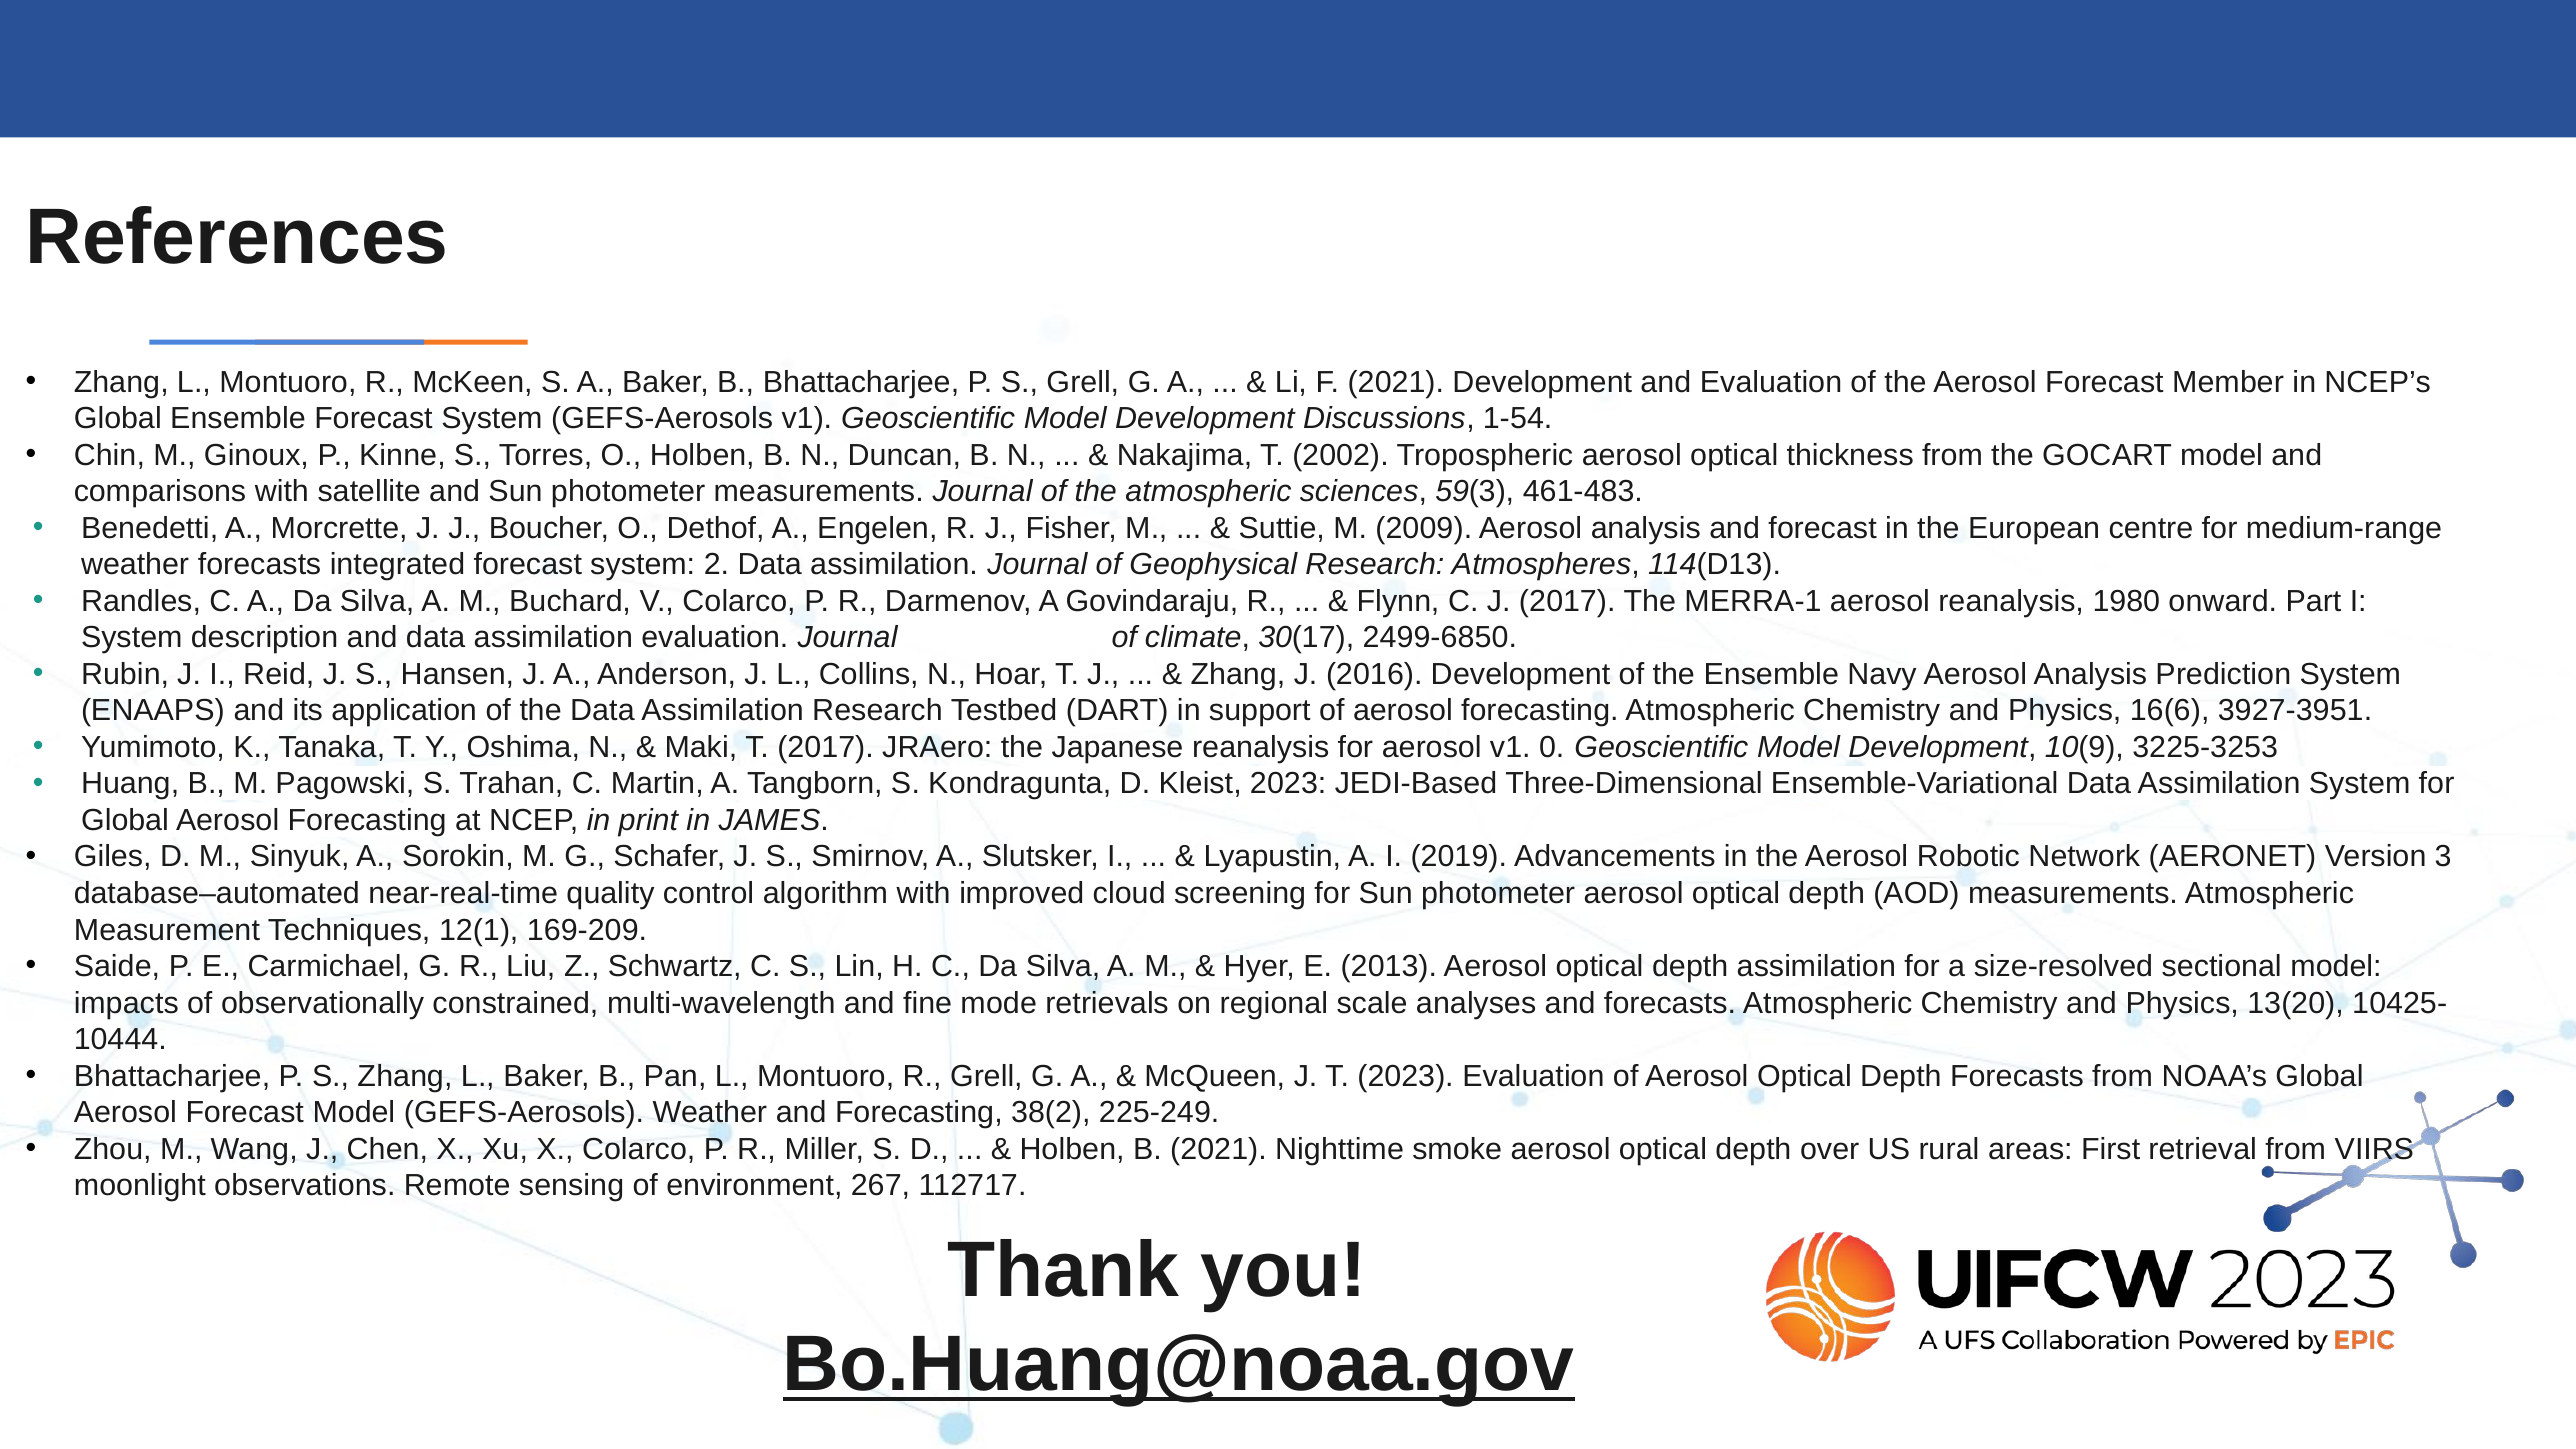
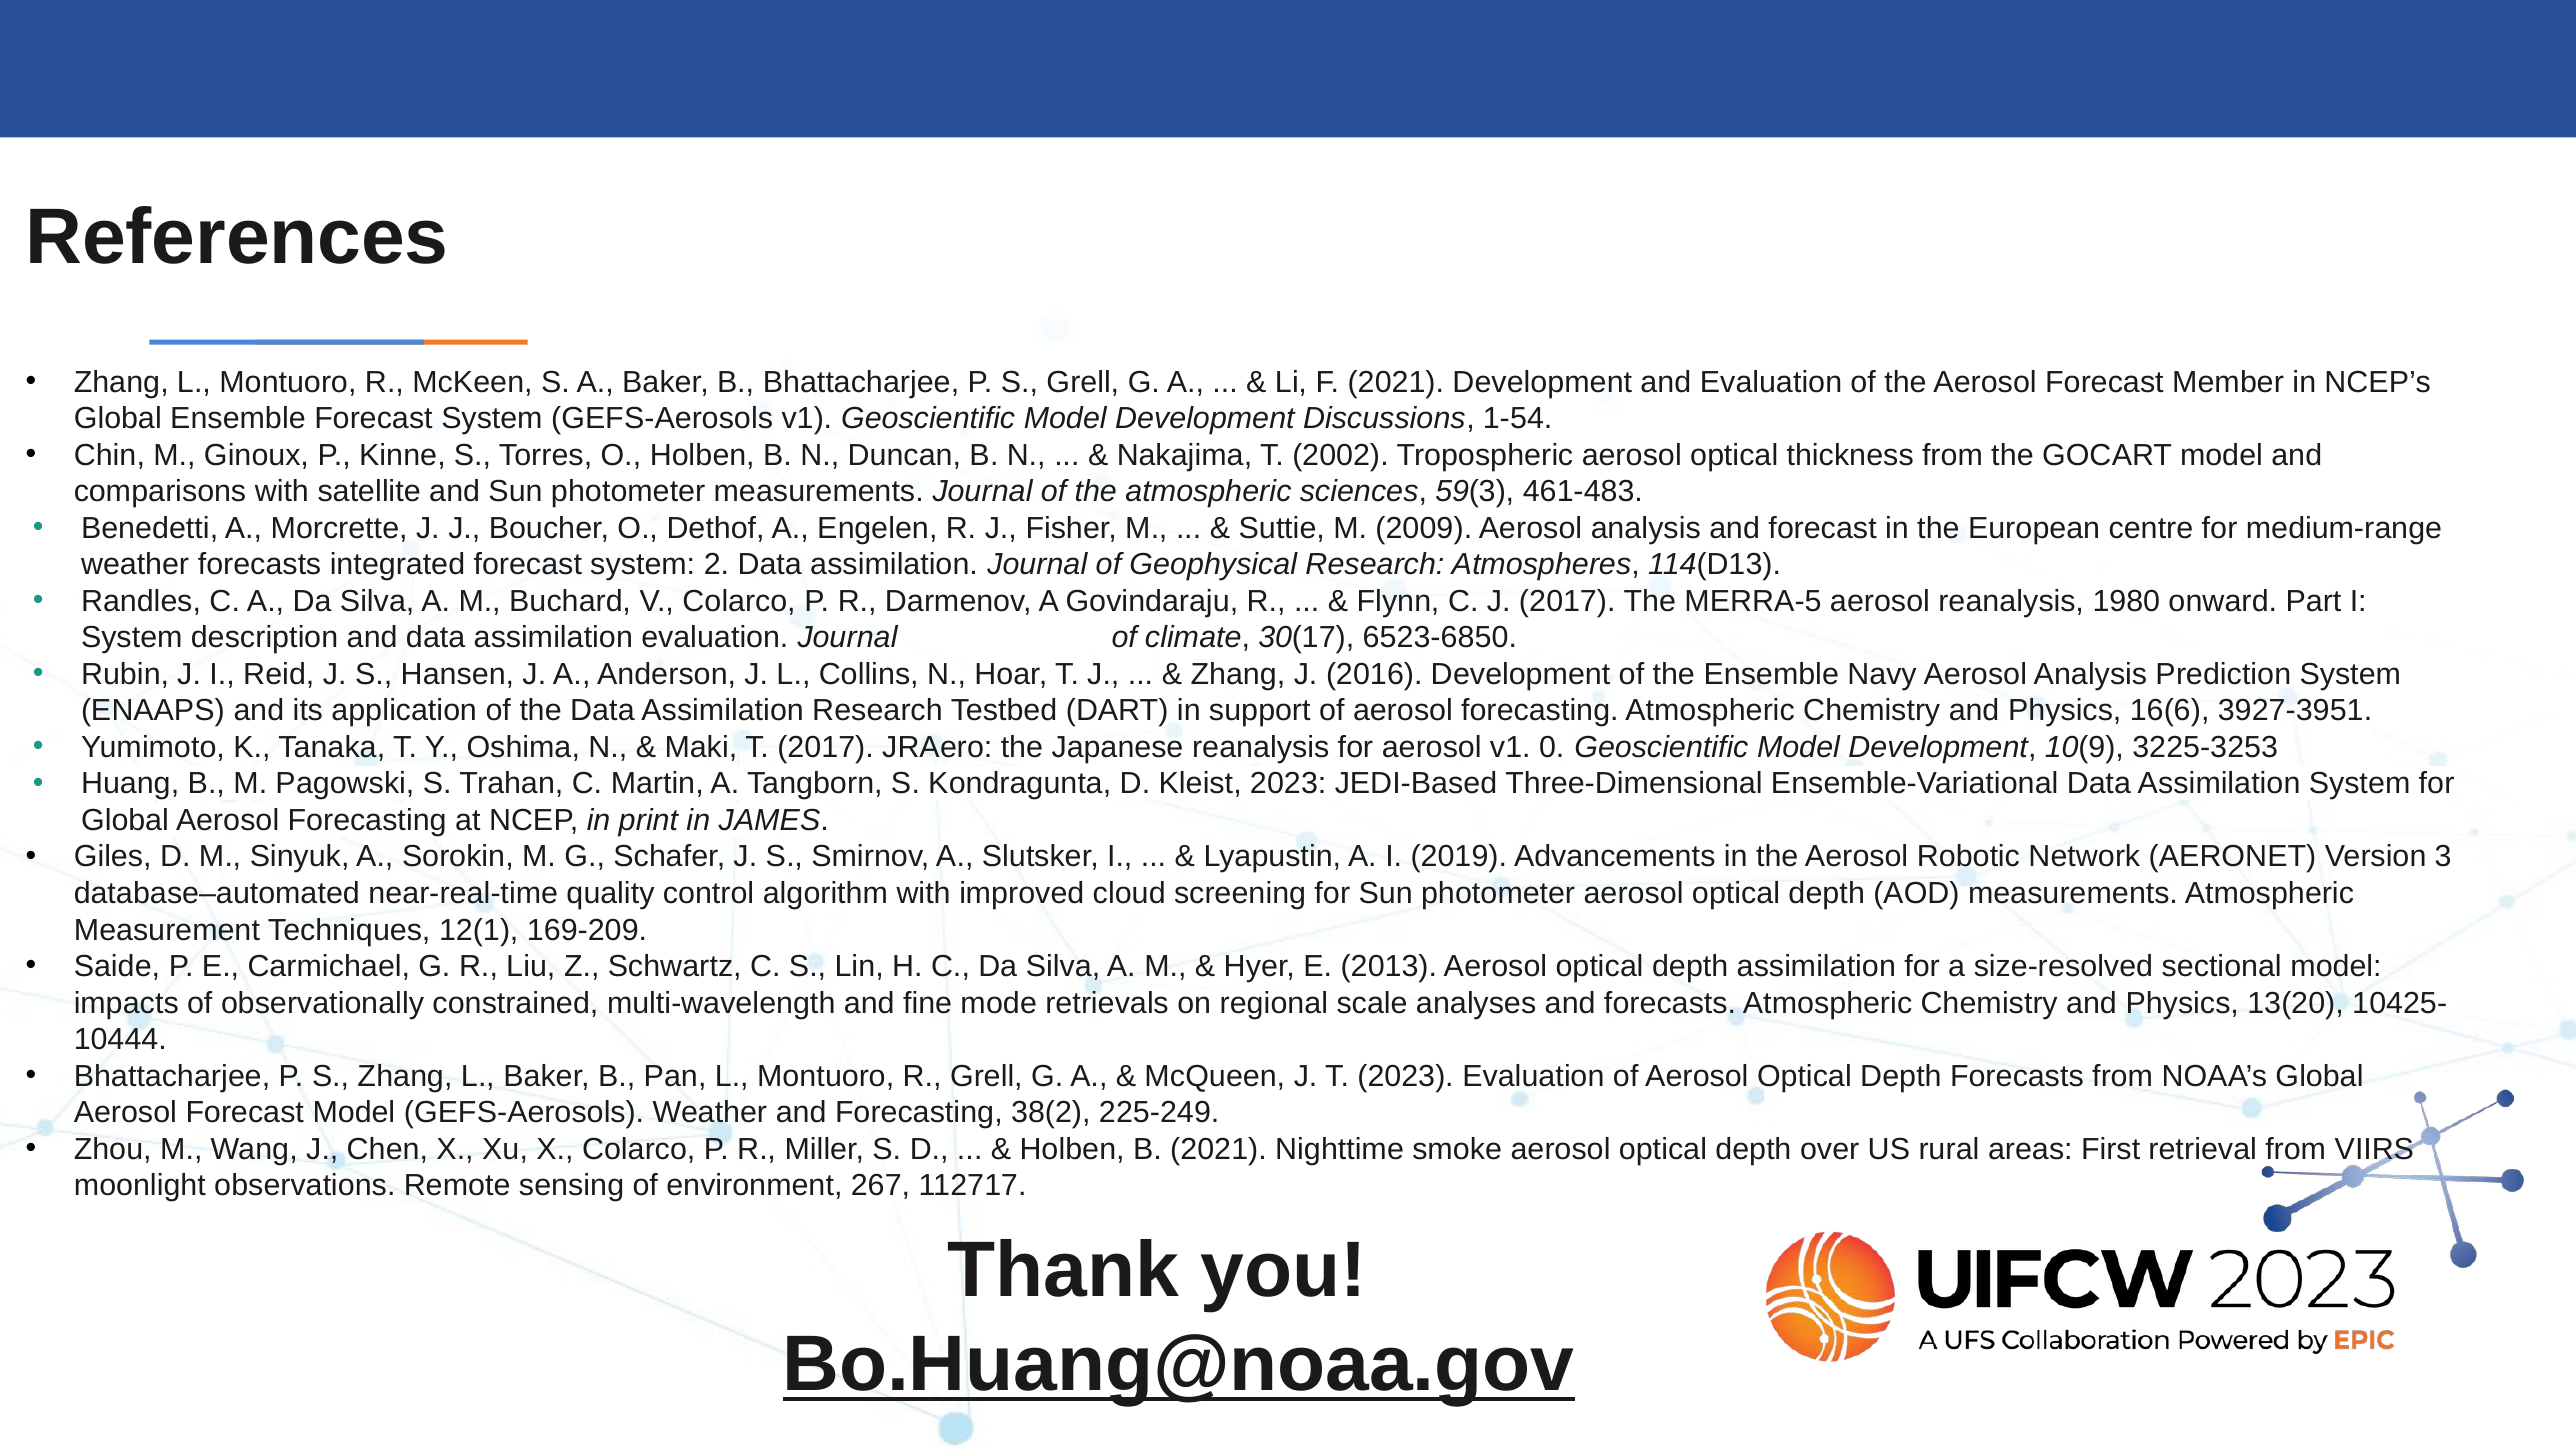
MERRA-1: MERRA-1 -> MERRA-5
2499-6850: 2499-6850 -> 6523-6850
